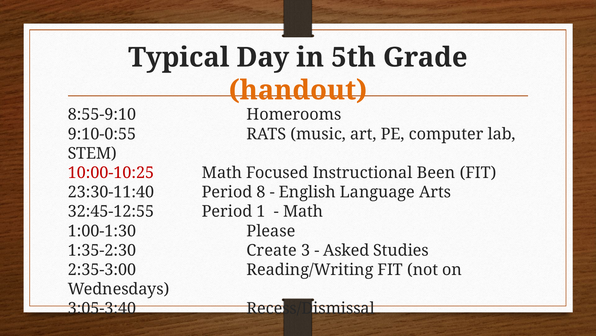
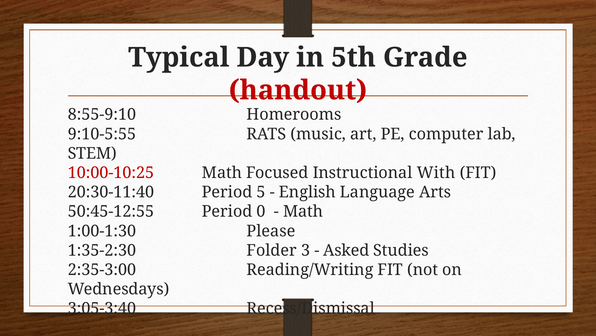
handout colour: orange -> red
9:10-0:55: 9:10-0:55 -> 9:10-5:55
Been: Been -> With
23:30-11:40: 23:30-11:40 -> 20:30-11:40
8: 8 -> 5
32:45-12:55: 32:45-12:55 -> 50:45-12:55
1: 1 -> 0
Create: Create -> Folder
